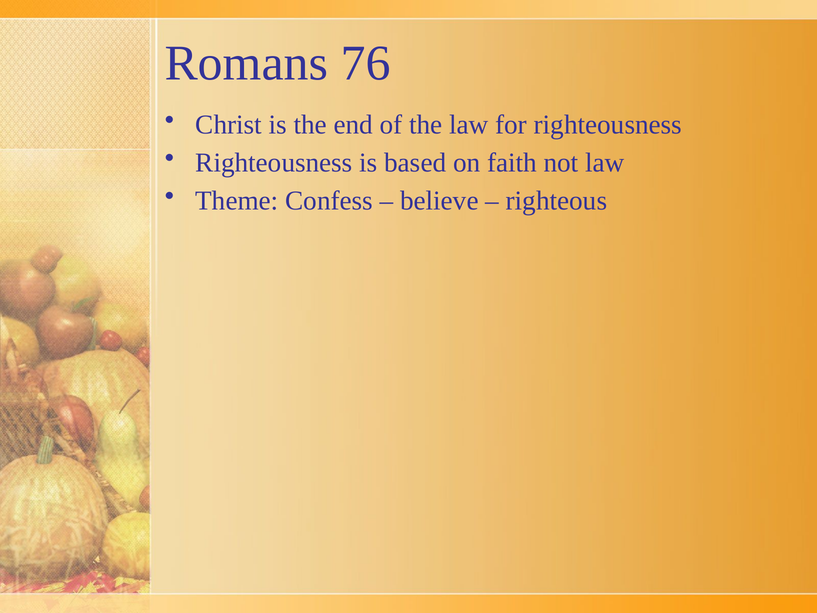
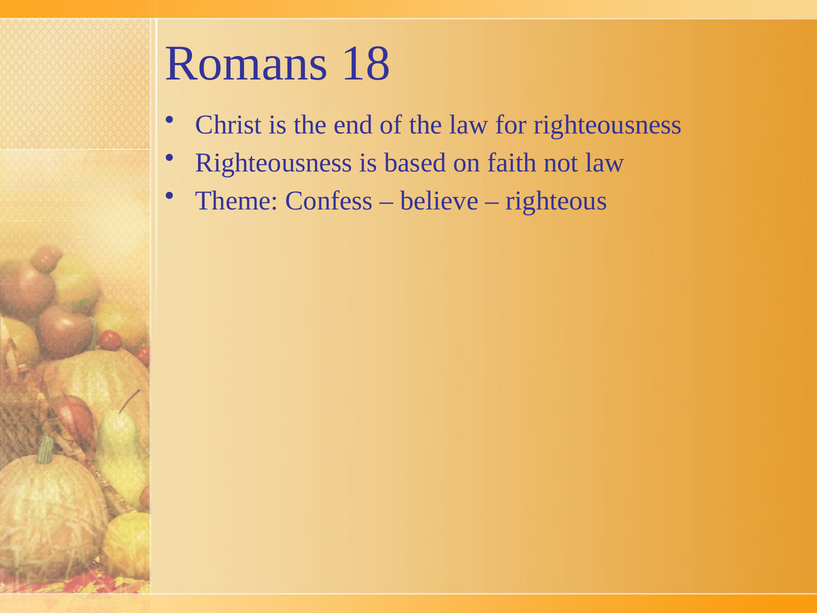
76: 76 -> 18
